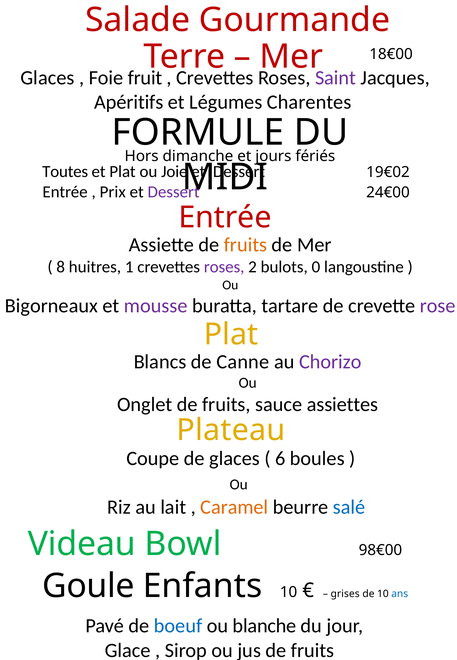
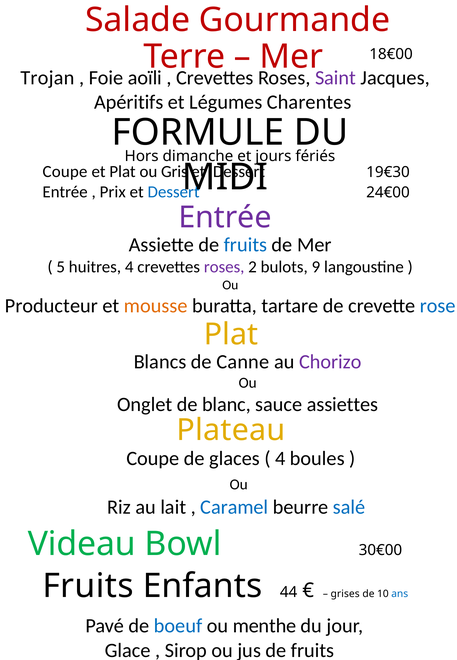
Glaces at (48, 78): Glaces -> Trojan
fruit: fruit -> aoïli
Toutes at (65, 172): Toutes -> Coupe
Joie: Joie -> Gris
19€02: 19€02 -> 19€30
Dessert at (174, 192) colour: purple -> blue
Entrée at (225, 218) colour: red -> purple
fruits at (245, 245) colour: orange -> blue
8: 8 -> 5
huitres 1: 1 -> 4
0: 0 -> 9
Bigorneaux: Bigorneaux -> Producteur
mousse colour: purple -> orange
rose colour: purple -> blue
Onglet de fruits: fruits -> blanc
6 at (280, 459): 6 -> 4
Caramel colour: orange -> blue
98€00: 98€00 -> 30€00
Goule at (88, 586): Goule -> Fruits
Enfants 10: 10 -> 44
blanche: blanche -> menthe
